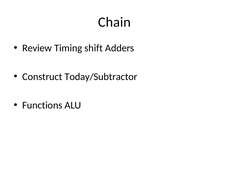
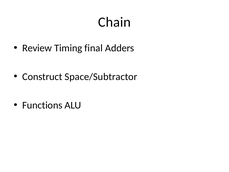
shift: shift -> final
Today/Subtractor: Today/Subtractor -> Space/Subtractor
